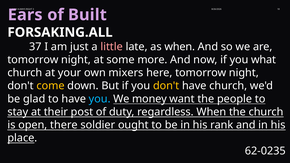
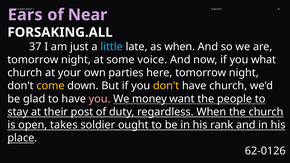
Built: Built -> Near
little colour: pink -> light blue
more: more -> voice
mixers: mixers -> parties
you at (100, 99) colour: light blue -> pink
there: there -> takes
62-0235: 62-0235 -> 62-0126
